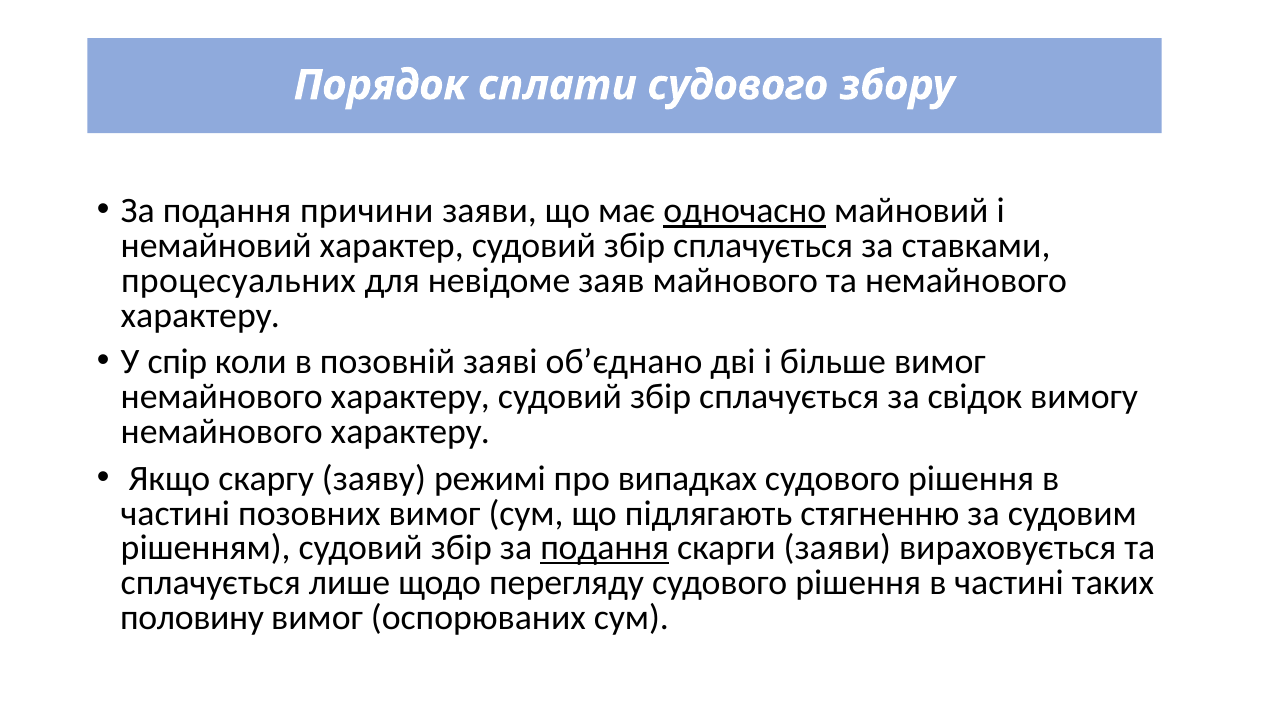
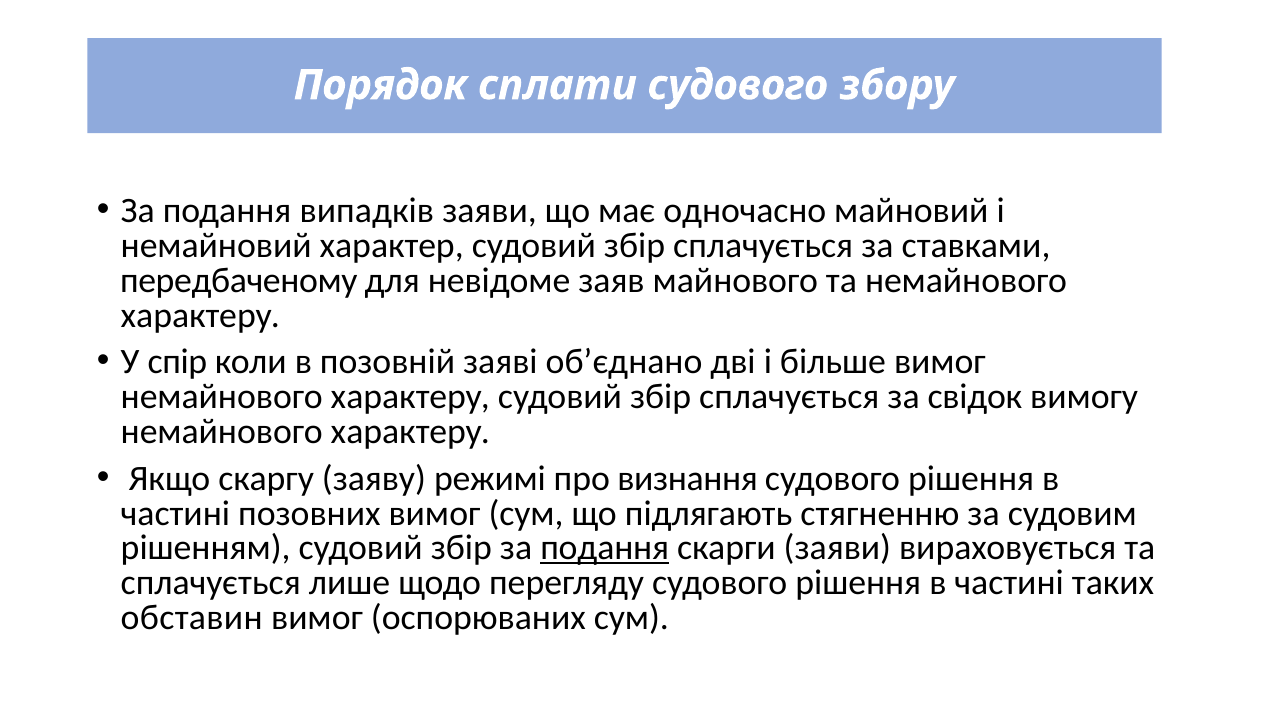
причини: причини -> випадків
одночасно underline: present -> none
процесуальних: процесуальних -> передбаченому
випадках: випадках -> визнання
половину: половину -> обставин
